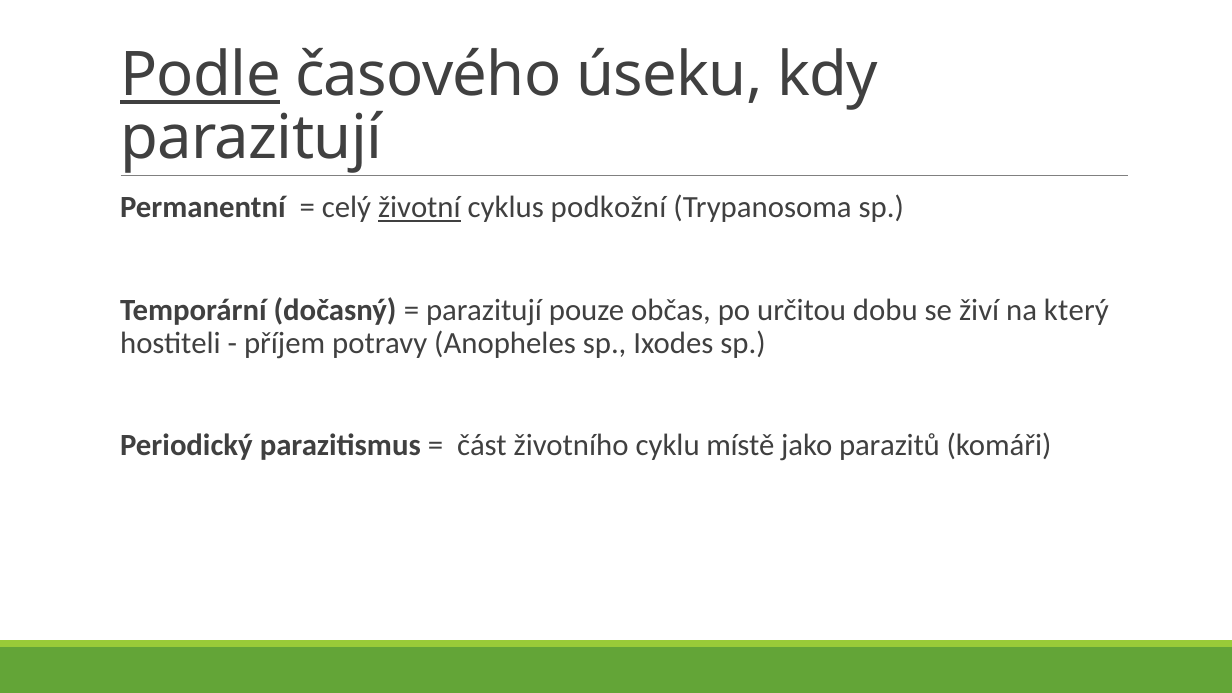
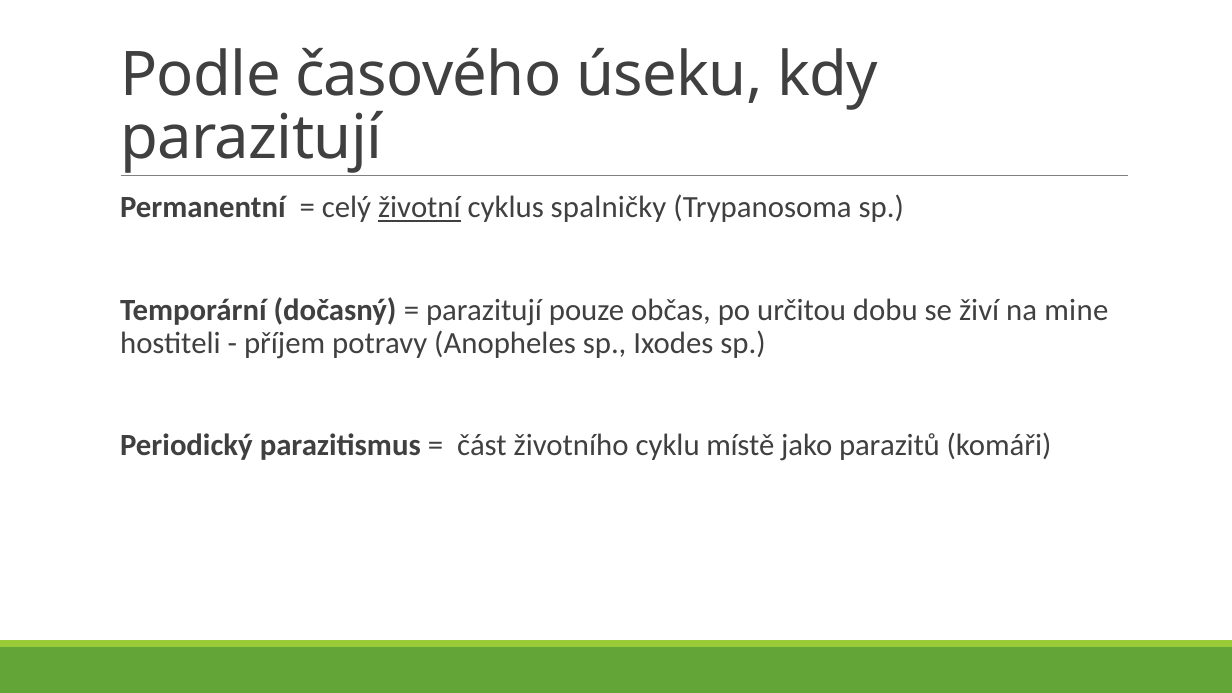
Podle underline: present -> none
podkožní: podkožní -> spalničky
který: který -> mine
